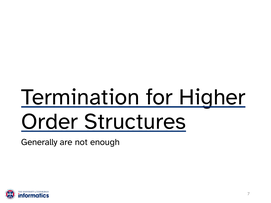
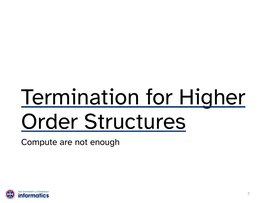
Generally: Generally -> Compute
